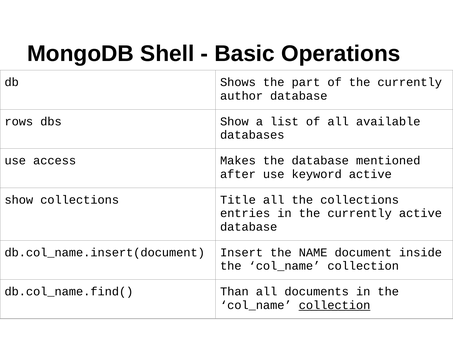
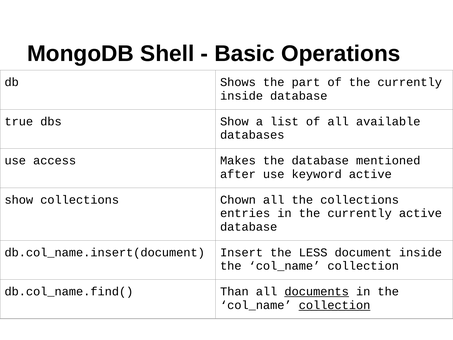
author at (242, 96): author -> inside
rows: rows -> true
Title: Title -> Chown
NAME: NAME -> LESS
documents underline: none -> present
